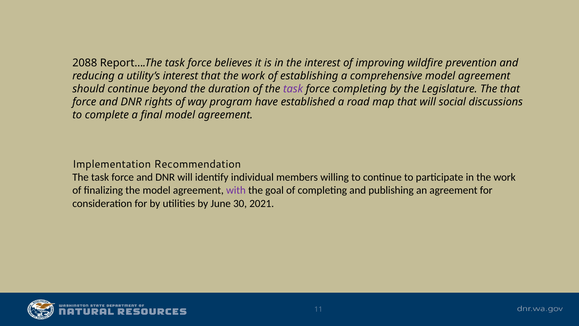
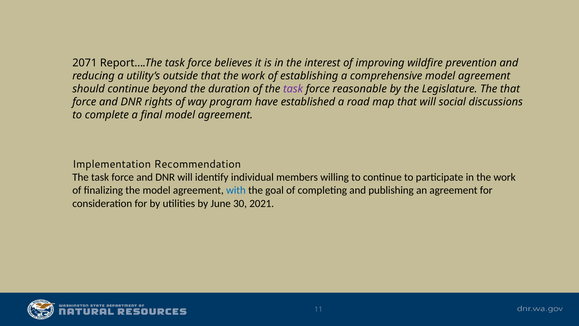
2088: 2088 -> 2071
utility’s interest: interest -> outside
force completing: completing -> reasonable
with colour: purple -> blue
